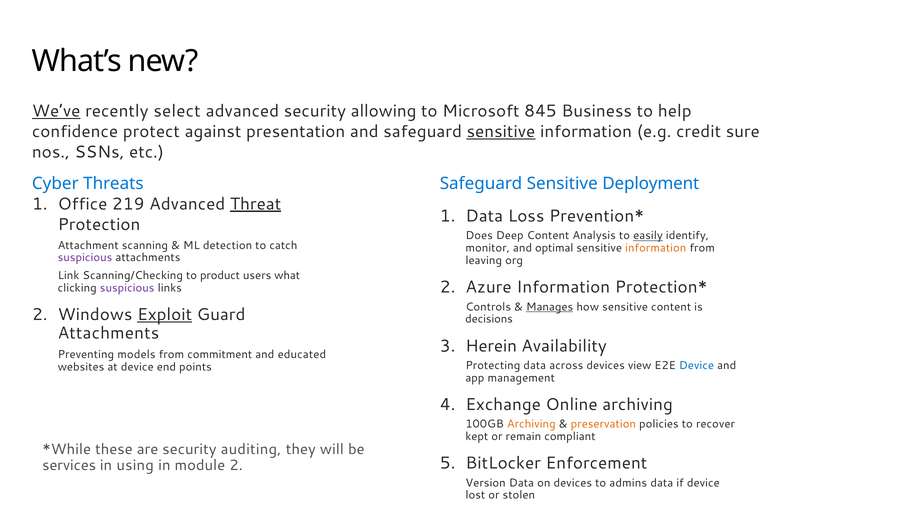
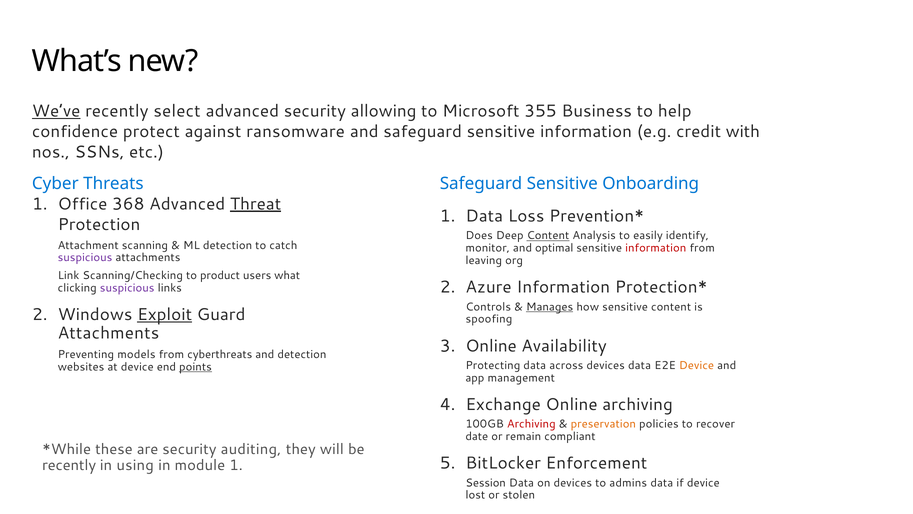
845: 845 -> 355
presentation: presentation -> ransomware
sensitive at (501, 132) underline: present -> none
sure: sure -> with
Deployment: Deployment -> Onboarding
219: 219 -> 368
Content at (548, 236) underline: none -> present
easily underline: present -> none
information at (656, 248) colour: orange -> red
decisions: decisions -> spoofing
Herein at (491, 346): Herein -> Online
commitment: commitment -> cyberthreats
and educated: educated -> detection
devices view: view -> data
Device at (696, 365) colour: blue -> orange
points underline: none -> present
Archiving at (531, 424) colour: orange -> red
kept: kept -> date
services at (69, 465): services -> recently
module 2: 2 -> 1
Version: Version -> Session
